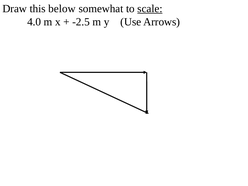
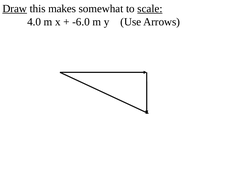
Draw underline: none -> present
below: below -> makes
-2.5: -2.5 -> -6.0
